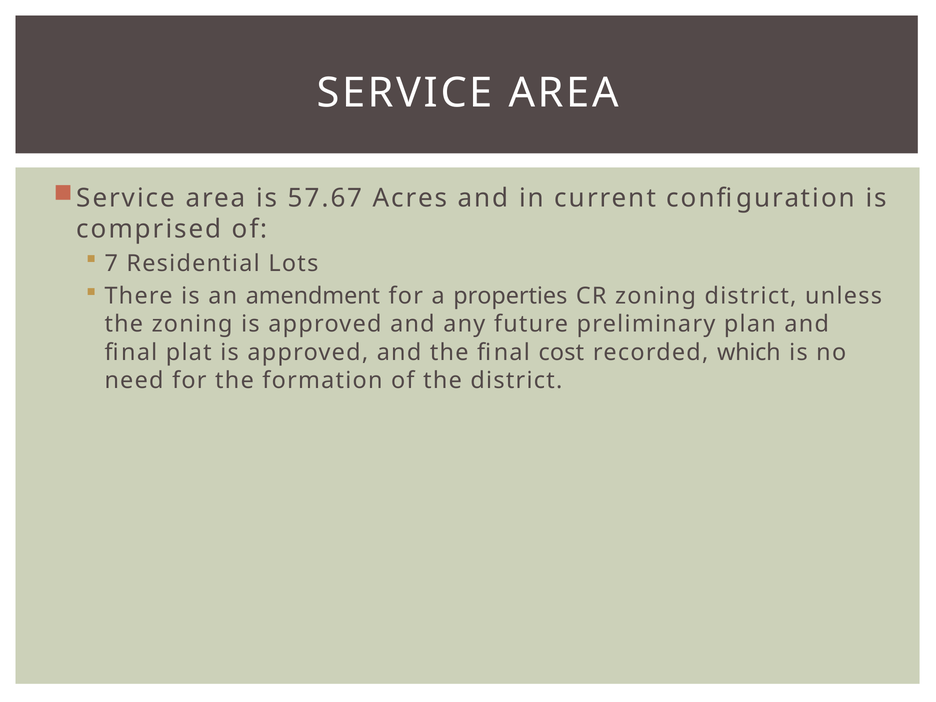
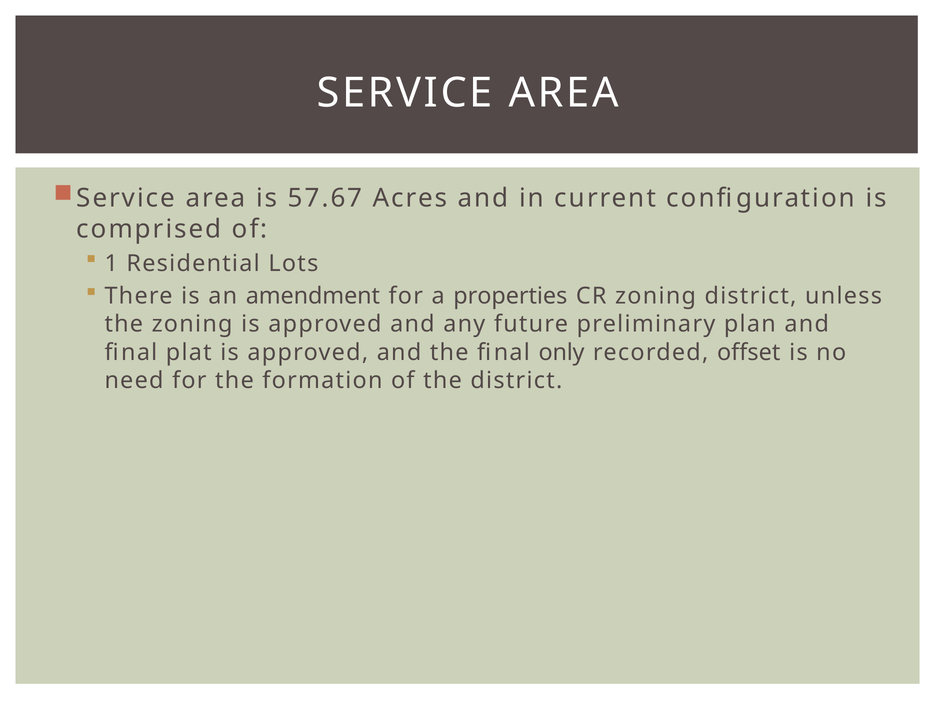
7: 7 -> 1
cost: cost -> only
which: which -> offset
